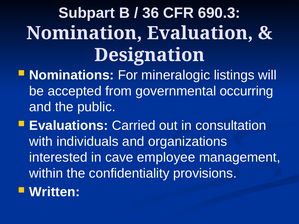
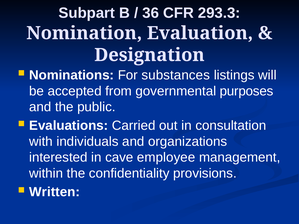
690.3: 690.3 -> 293.3
mineralogic: mineralogic -> substances
occurring: occurring -> purposes
